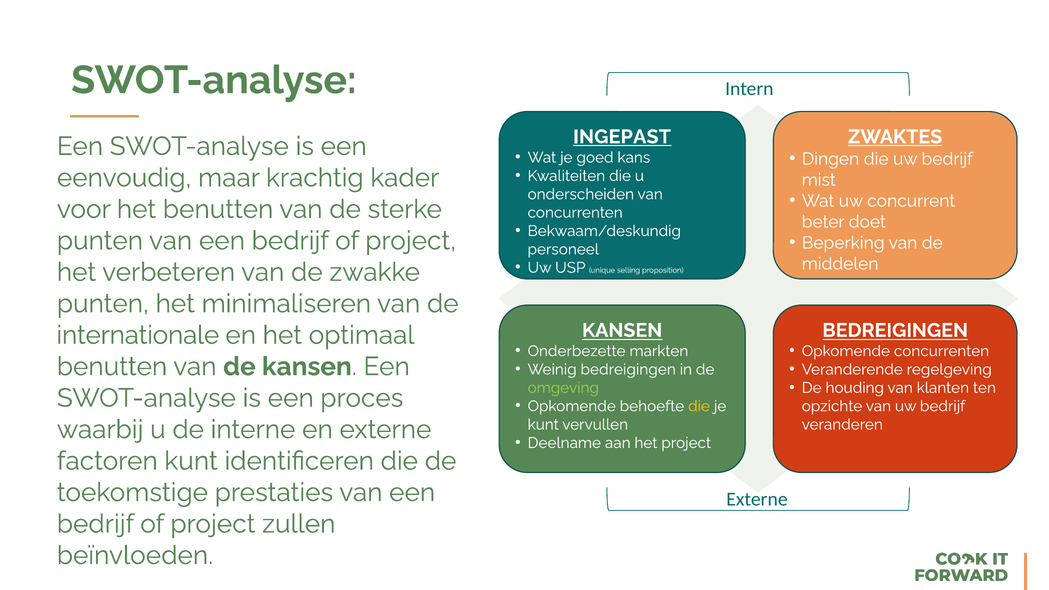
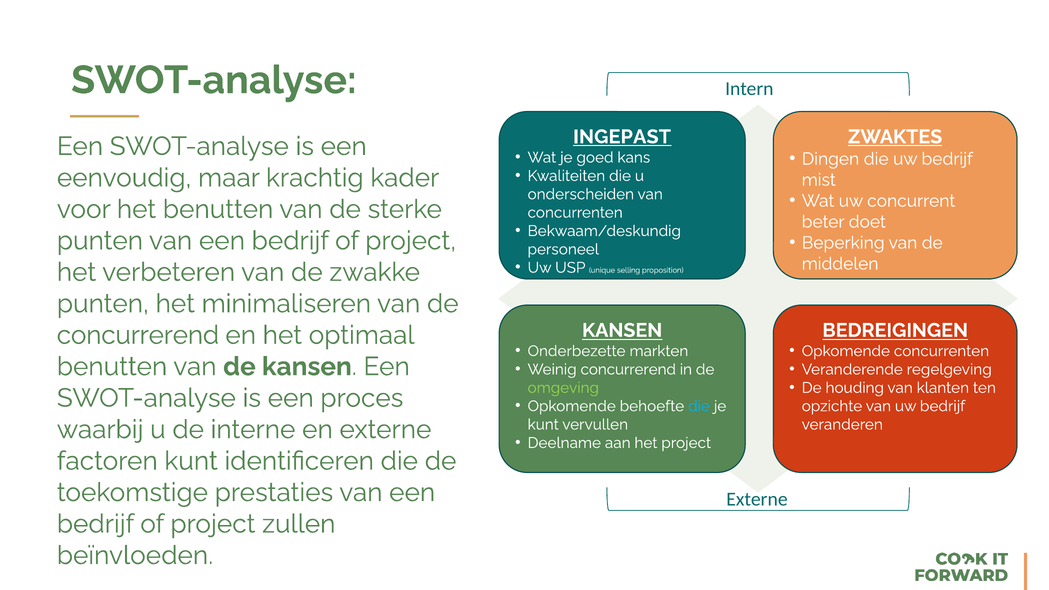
internationale at (138, 335): internationale -> concurrerend
Weinig bedreigingen: bedreigingen -> concurrerend
die at (699, 406) colour: yellow -> light blue
